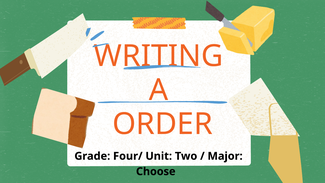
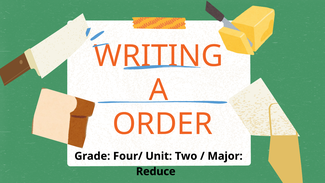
Choose: Choose -> Reduce
